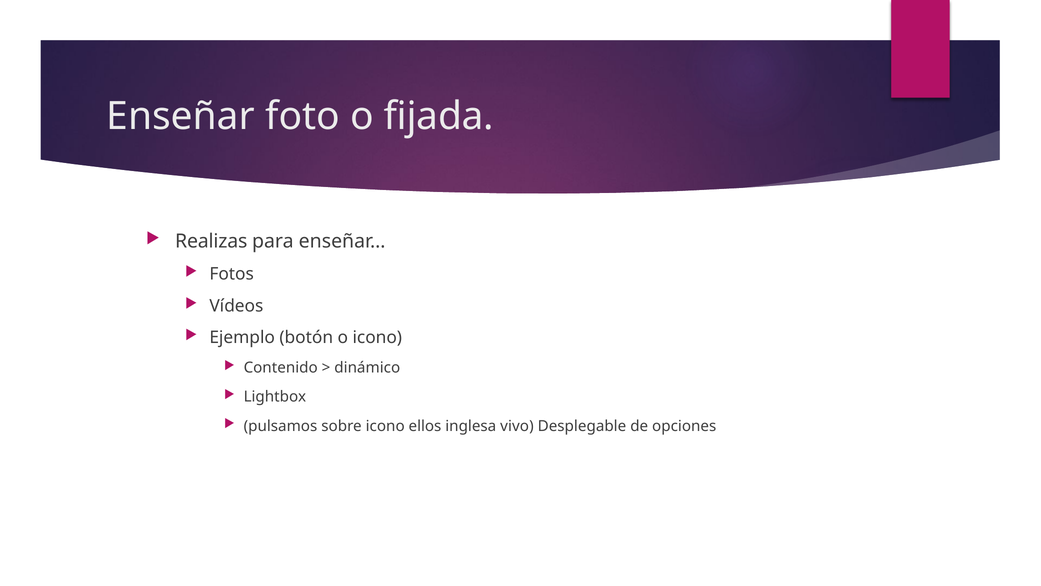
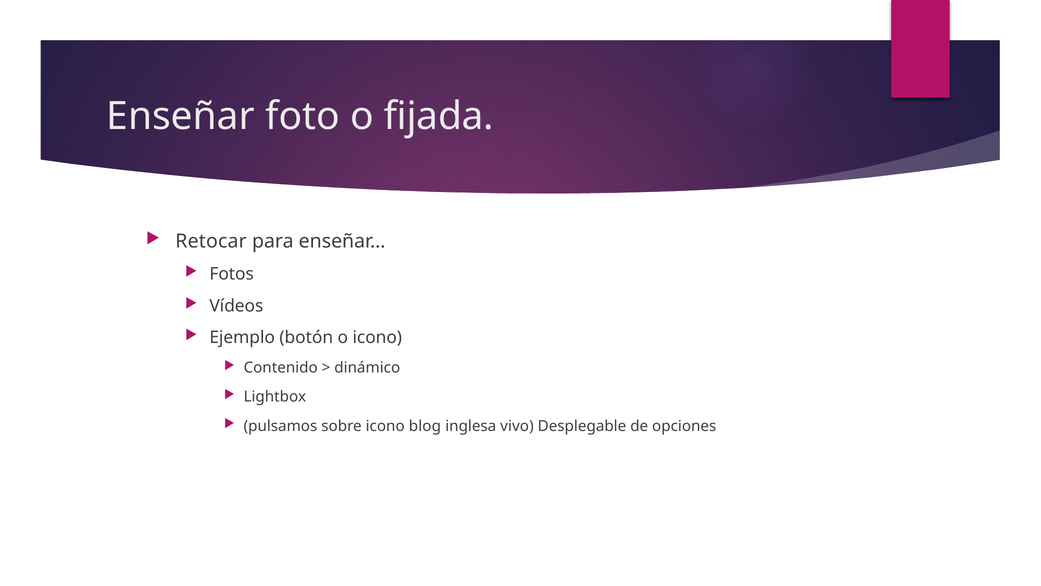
Realizas: Realizas -> Retocar
ellos: ellos -> blog
